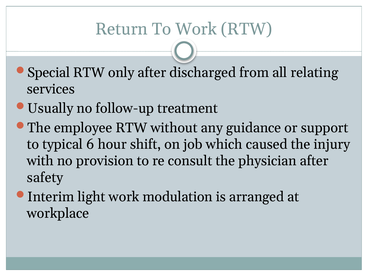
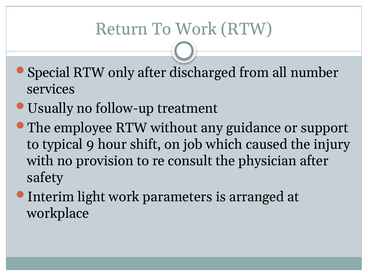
relating: relating -> number
6: 6 -> 9
modulation: modulation -> parameters
